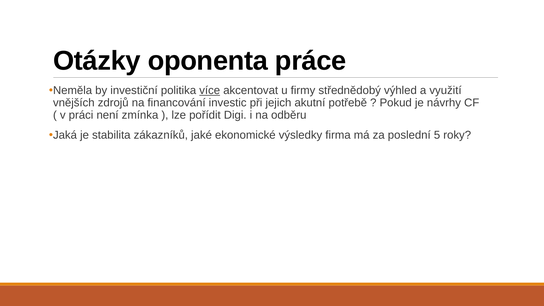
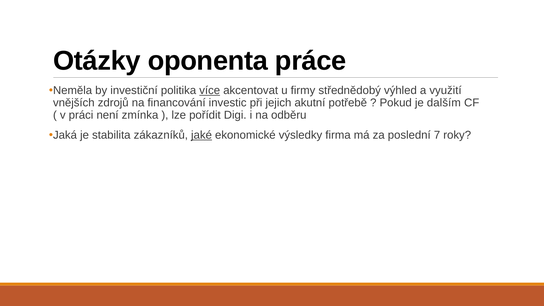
návrhy: návrhy -> dalším
jaké underline: none -> present
5: 5 -> 7
